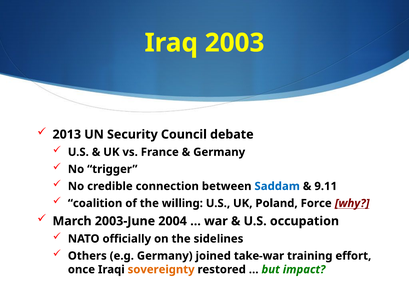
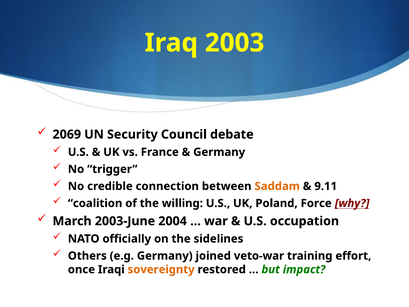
2013: 2013 -> 2069
Saddam colour: blue -> orange
take-war: take-war -> veto-war
